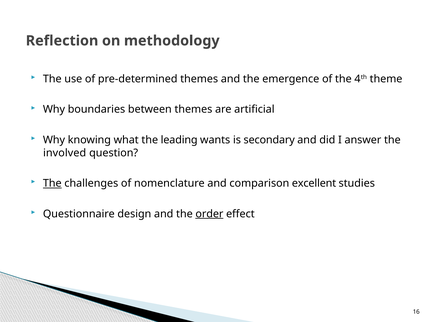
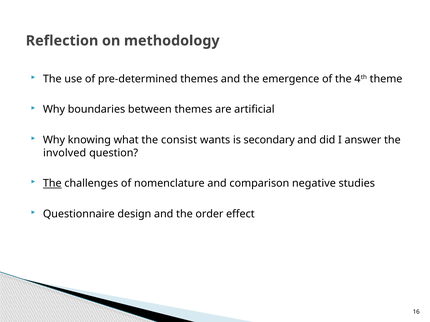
leading: leading -> consist
excellent: excellent -> negative
order underline: present -> none
